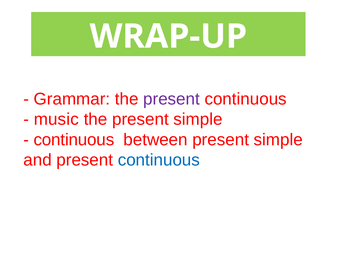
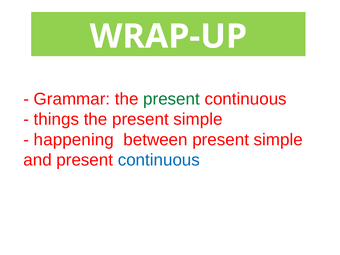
present at (172, 99) colour: purple -> green
music: music -> things
continuous at (74, 140): continuous -> happening
